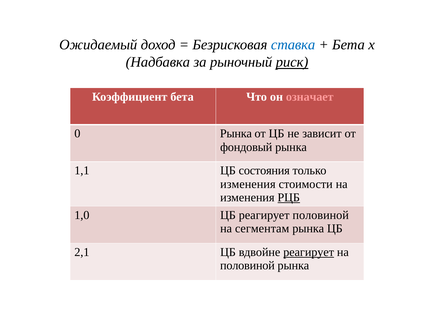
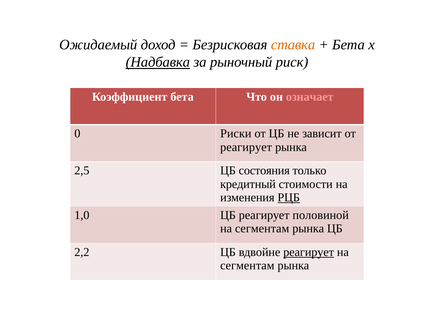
ставка colour: blue -> orange
Надбавка underline: none -> present
риск underline: present -> none
0 Рынка: Рынка -> Риски
фондовый at (246, 147): фондовый -> реагирует
1,1: 1,1 -> 2,5
изменения at (248, 184): изменения -> кредитный
2,1: 2,1 -> 2,2
половиной at (247, 265): половиной -> сегментам
